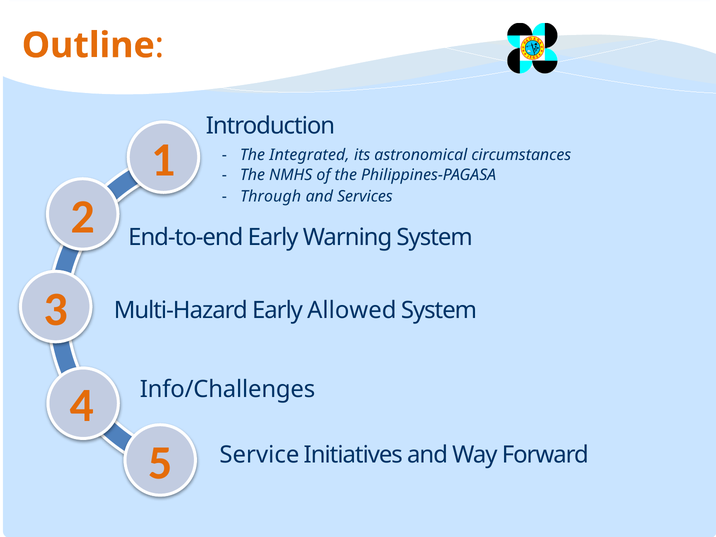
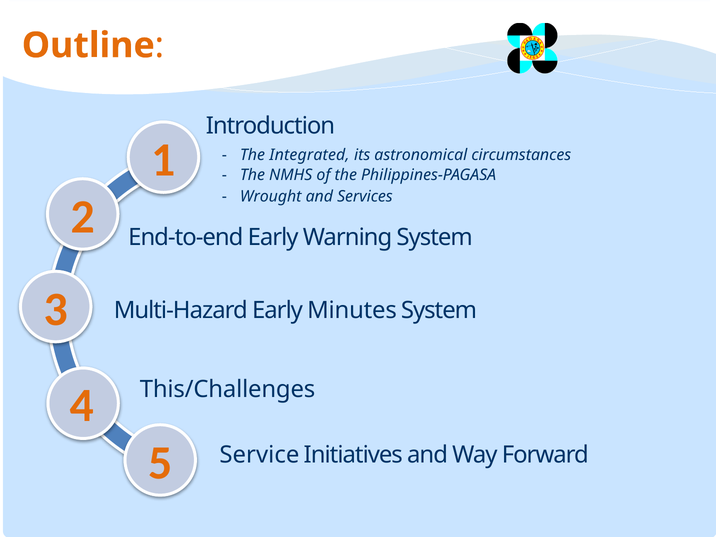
Through: Through -> Wrought
Allowed: Allowed -> Minutes
Info/Challenges: Info/Challenges -> This/Challenges
